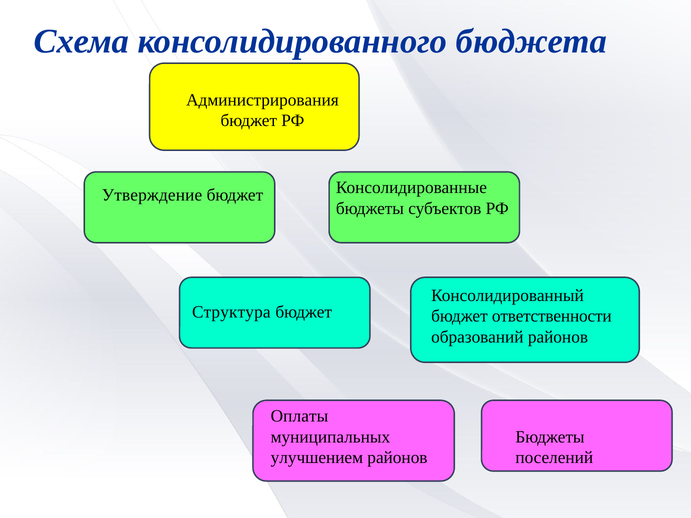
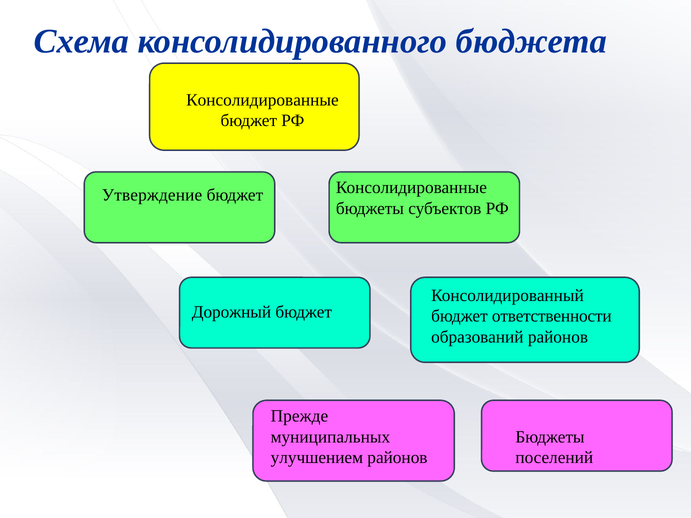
Администрирования at (262, 100): Администрирования -> Консолидированные
Структура: Структура -> Дорожный
Оплаты: Оплаты -> Прежде
